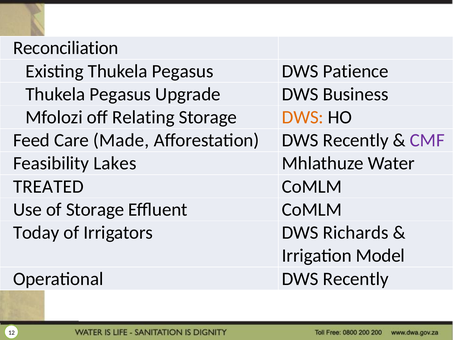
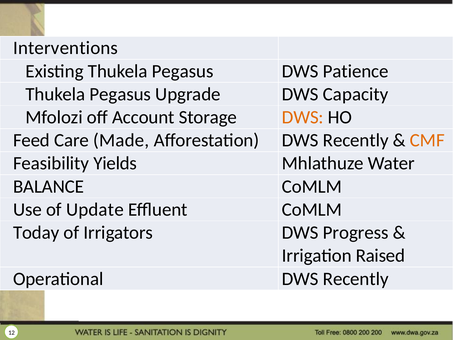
Reconciliation: Reconciliation -> Interventions
Business: Business -> Capacity
Relating: Relating -> Account
CMF colour: purple -> orange
Lakes: Lakes -> Yields
TREATED: TREATED -> BALANCE
of Storage: Storage -> Update
Richards: Richards -> Progress
Model: Model -> Raised
